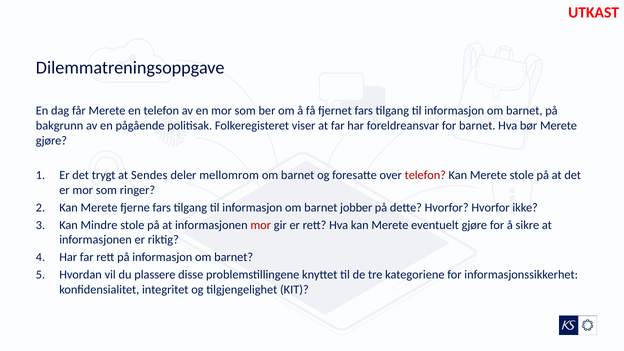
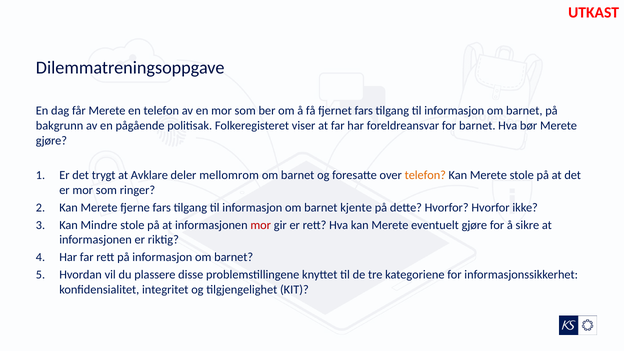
Sendes: Sendes -> Avklare
telefon at (425, 175) colour: red -> orange
jobber: jobber -> kjente
